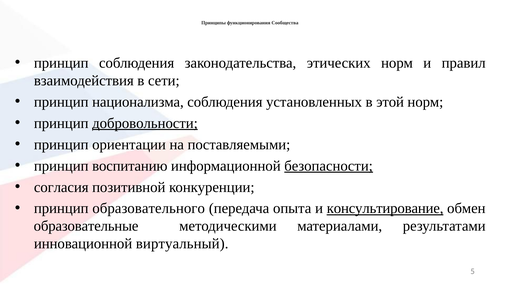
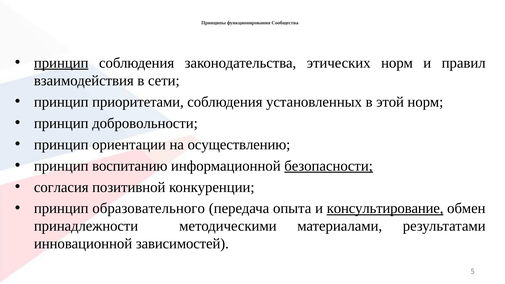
принцип at (61, 63) underline: none -> present
национализма: национализма -> приоритетами
добровольности underline: present -> none
поставляемыми: поставляемыми -> осуществлению
образовательные: образовательные -> принадлежности
виртуальный: виртуальный -> зависимостей
